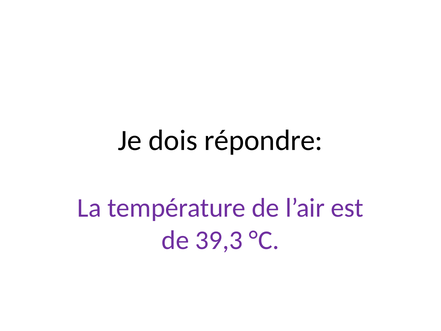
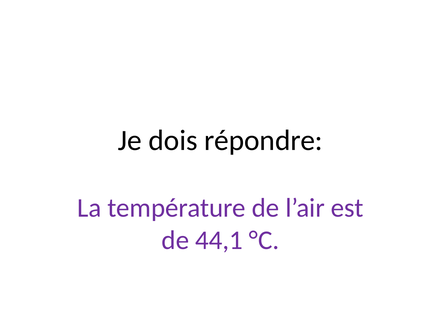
39,3: 39,3 -> 44,1
